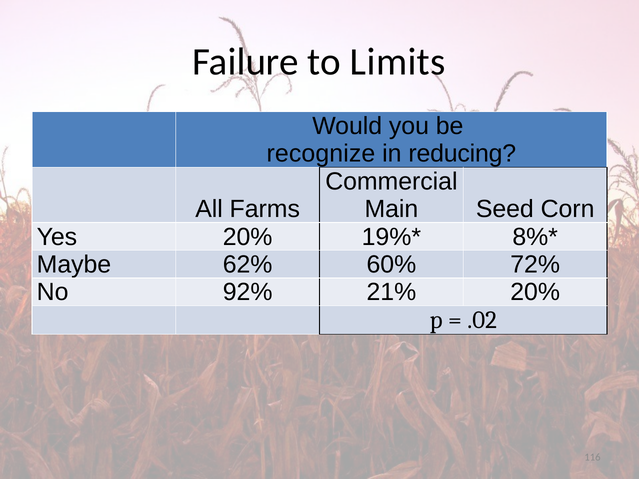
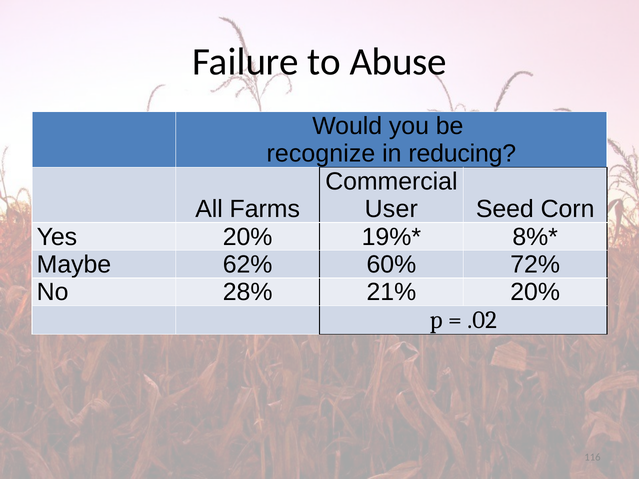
Limits: Limits -> Abuse
Main: Main -> User
92%: 92% -> 28%
